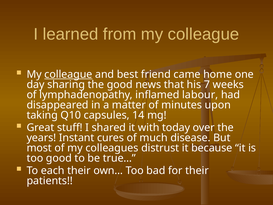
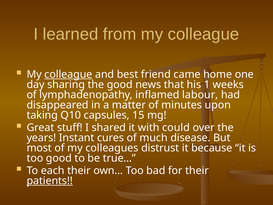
7: 7 -> 1
14: 14 -> 15
today: today -> could
patients underline: none -> present
